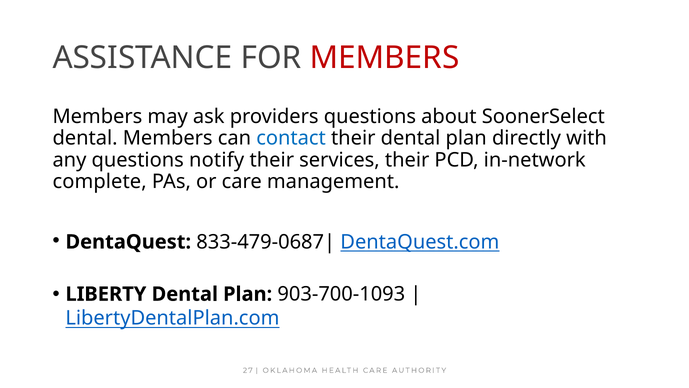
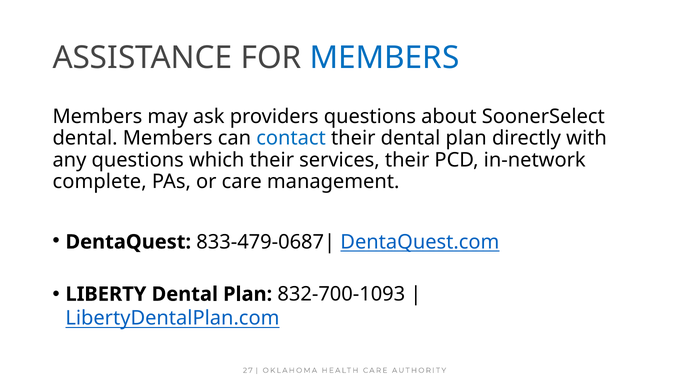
MEMBERS at (384, 58) colour: red -> blue
notify: notify -> which
903-700-1093: 903-700-1093 -> 832-700-1093
